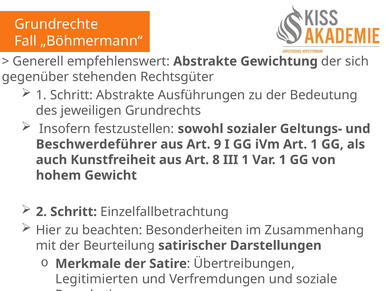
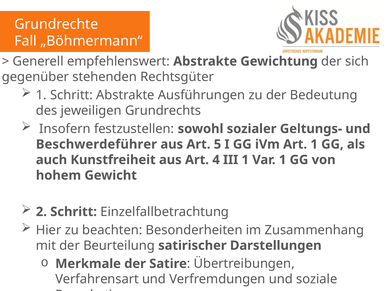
9: 9 -> 5
8: 8 -> 4
Legitimierten: Legitimierten -> Verfahrensart
